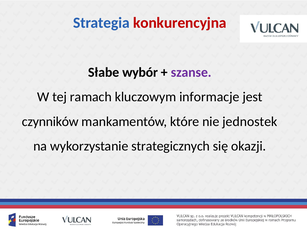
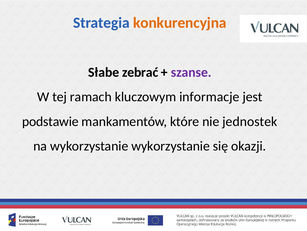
konkurencyjna colour: red -> orange
wybór: wybór -> zebrać
czynników: czynników -> podstawie
wykorzystanie strategicznych: strategicznych -> wykorzystanie
